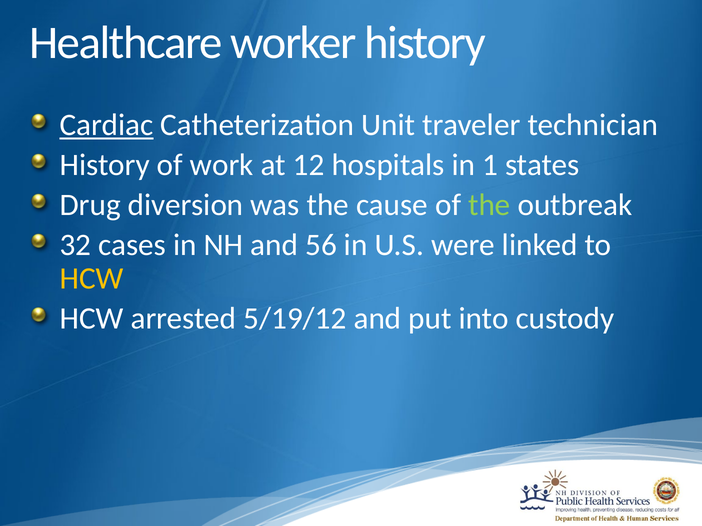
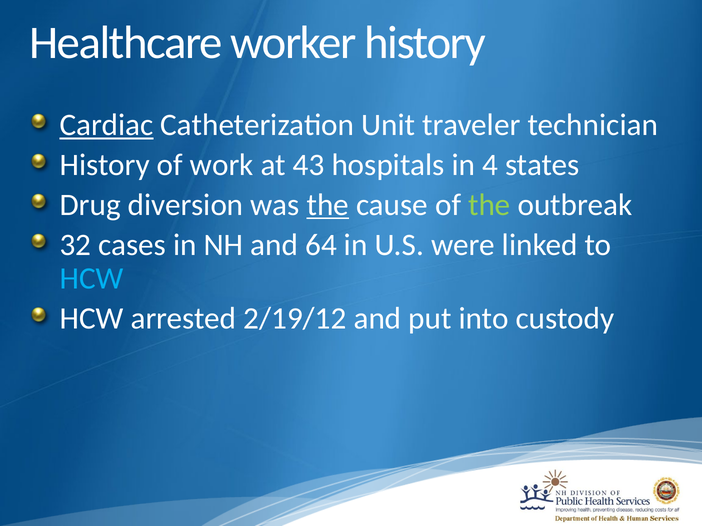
12: 12 -> 43
1: 1 -> 4
the at (328, 205) underline: none -> present
56: 56 -> 64
HCW at (92, 279) colour: yellow -> light blue
5/19/12: 5/19/12 -> 2/19/12
